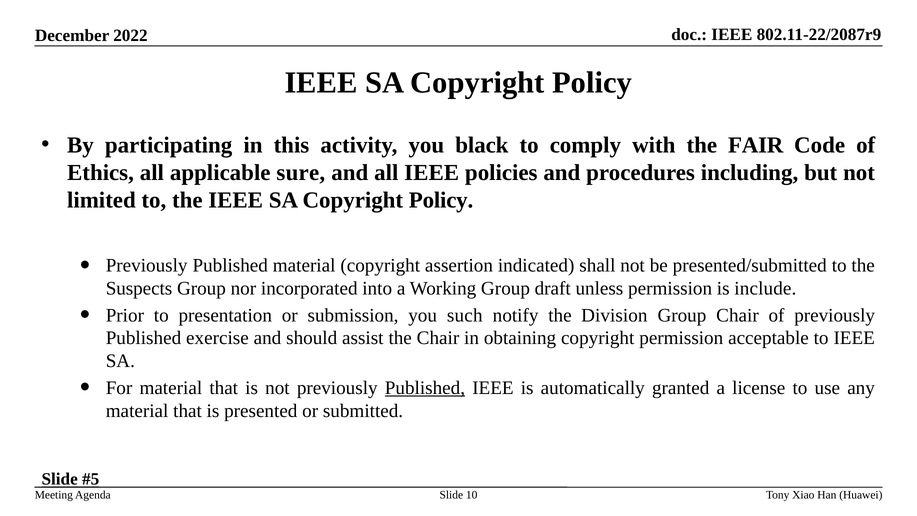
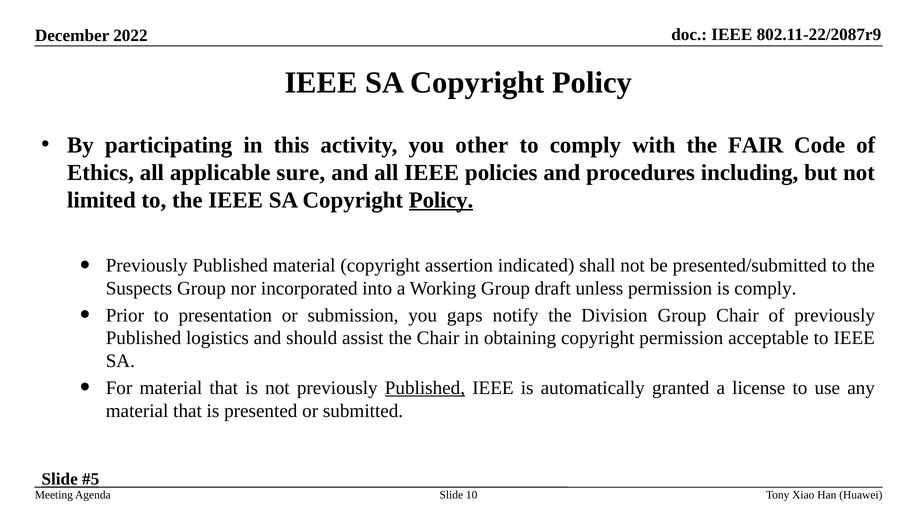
black: black -> other
Policy at (441, 200) underline: none -> present
is include: include -> comply
such: such -> gaps
exercise: exercise -> logistics
